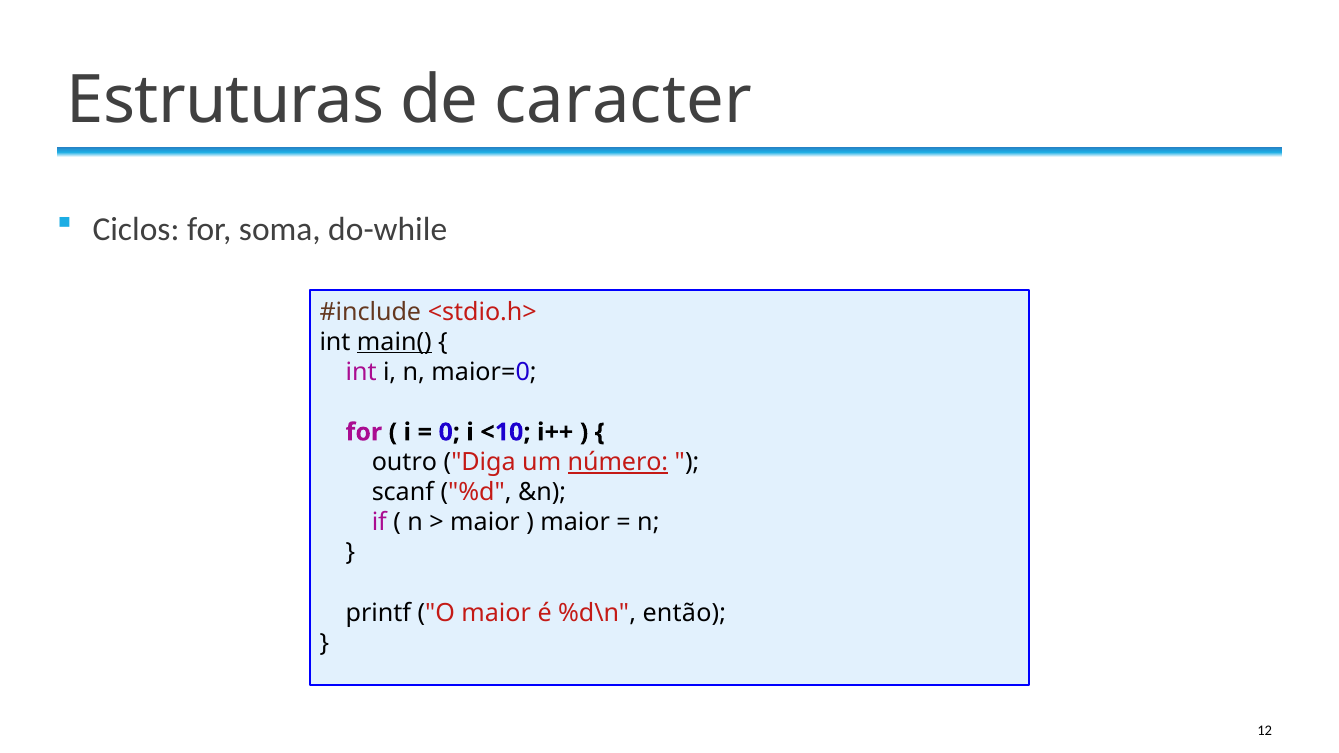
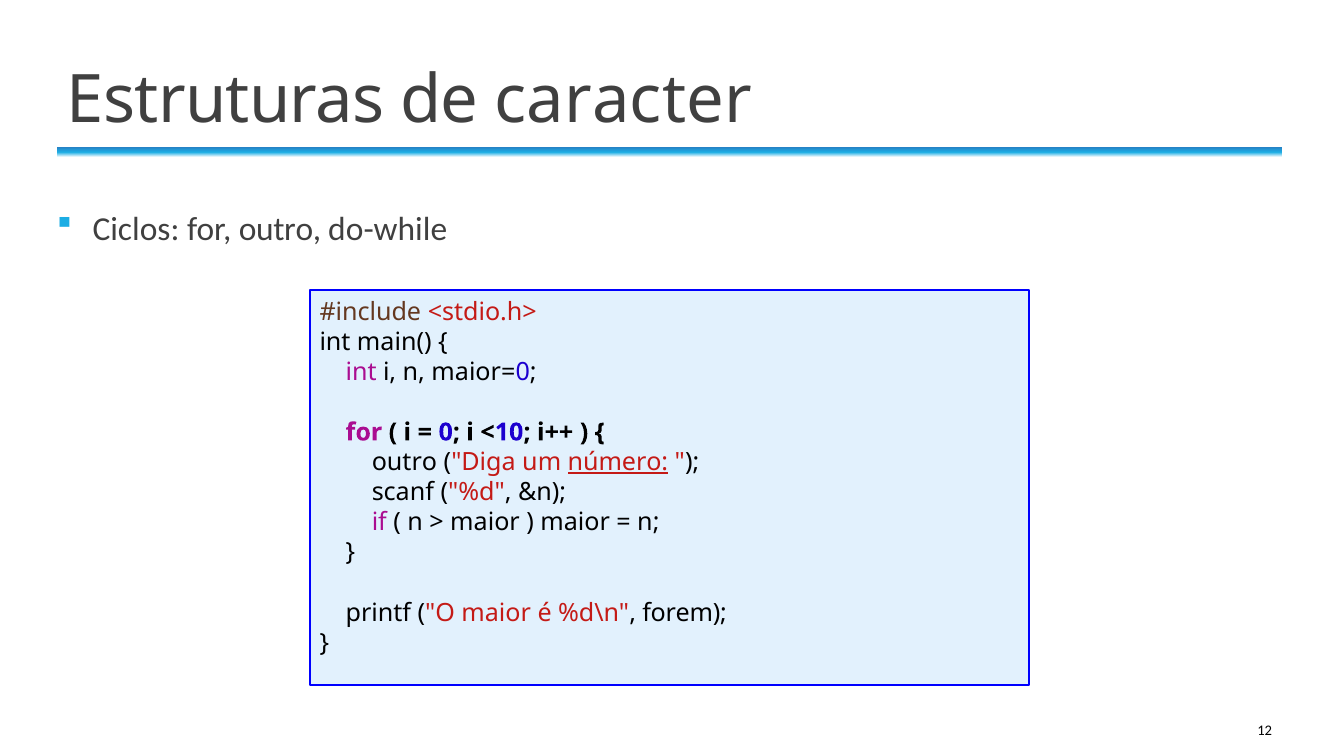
for soma: soma -> outro
main( underline: present -> none
então: então -> forem
